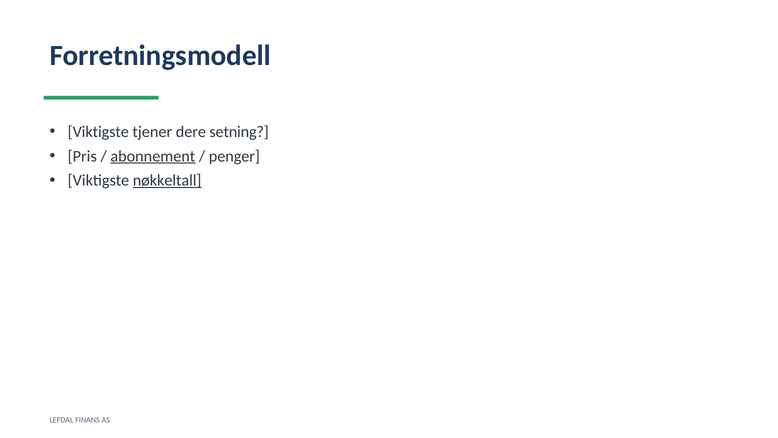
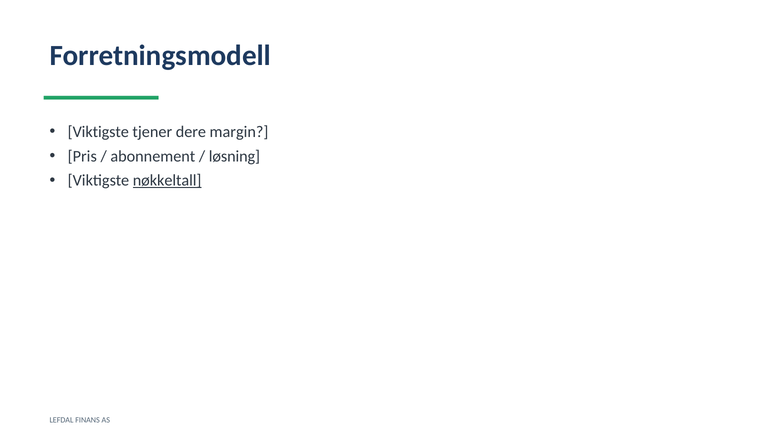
setning: setning -> margin
abonnement underline: present -> none
penger: penger -> løsning
